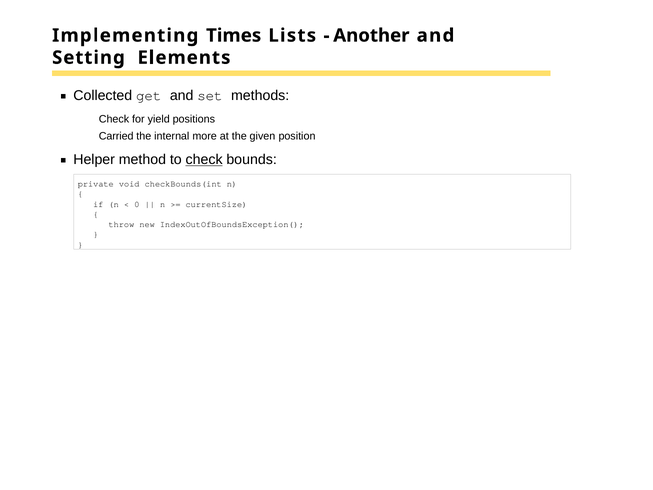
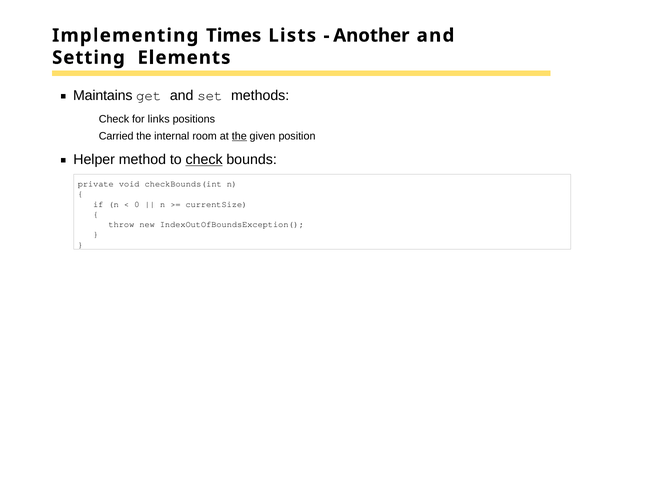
Collected: Collected -> Maintains
yield: yield -> links
more: more -> room
the at (239, 136) underline: none -> present
